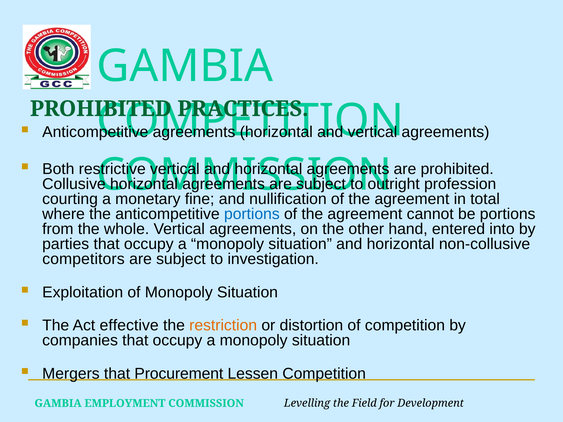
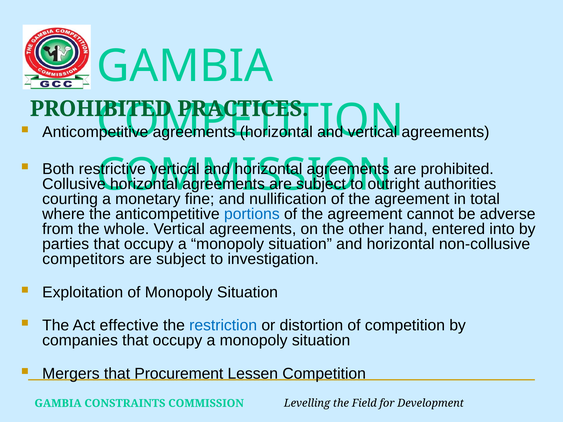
profession: profession -> authorities
be portions: portions -> adverse
restriction colour: orange -> blue
EMPLOYMENT: EMPLOYMENT -> CONSTRAINTS
